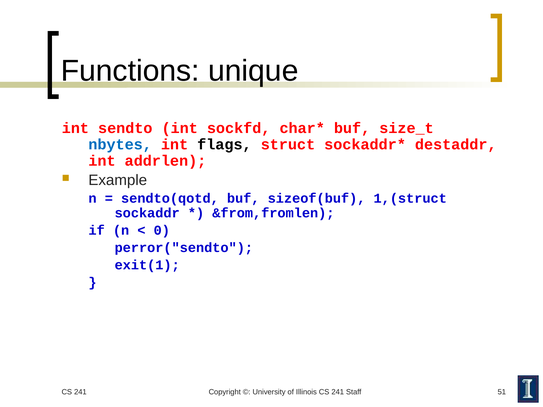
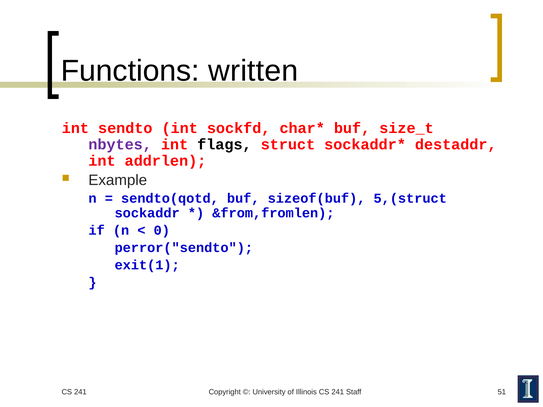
unique: unique -> written
nbytes colour: blue -> purple
1,(struct: 1,(struct -> 5,(struct
